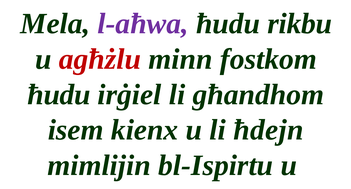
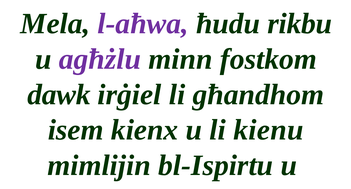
agħżlu colour: red -> purple
ħudu at (59, 95): ħudu -> dawk
ħdejn: ħdejn -> kienu
